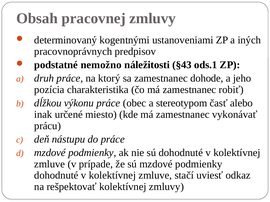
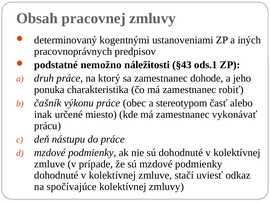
pozícia: pozícia -> ponuka
dĺžkou: dĺžkou -> čašník
rešpektovať: rešpektovať -> spočívajúce
